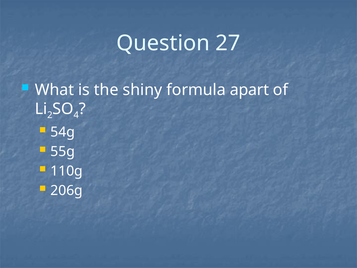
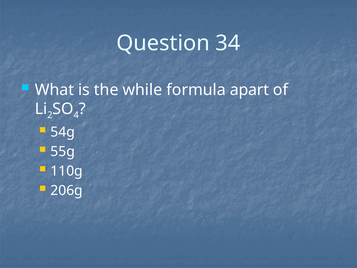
27: 27 -> 34
shiny: shiny -> while
